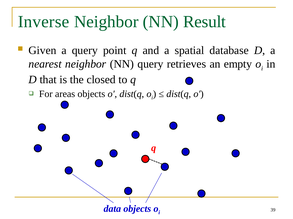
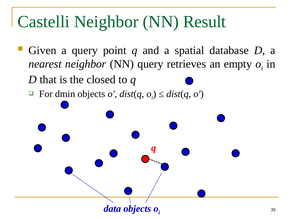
Inverse: Inverse -> Castelli
areas: areas -> dmin
